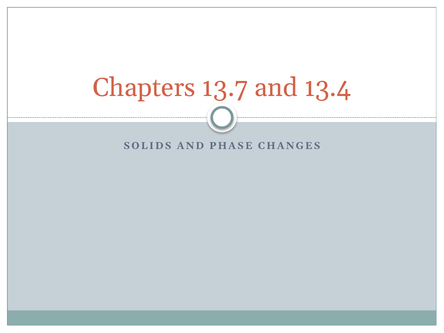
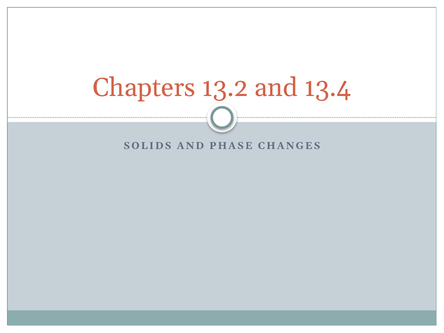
13.7: 13.7 -> 13.2
